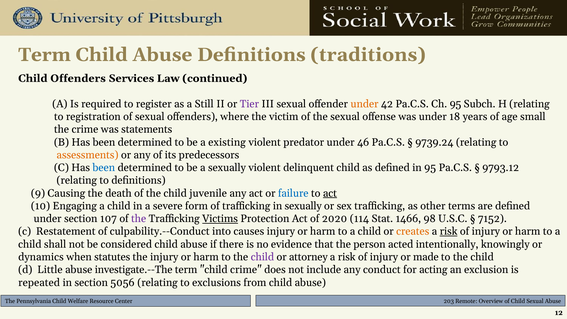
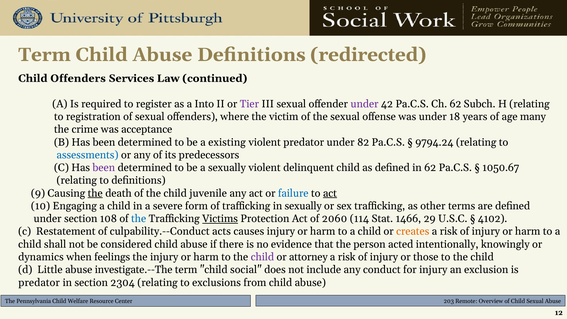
traditions: traditions -> redirected
Still: Still -> Into
under at (364, 104) colour: orange -> purple
Ch 95: 95 -> 62
small: small -> many
statements: statements -> acceptance
46: 46 -> 82
9739.24: 9739.24 -> 9794.24
assessments colour: orange -> blue
been at (104, 168) colour: blue -> purple
in 95: 95 -> 62
9793.12: 9793.12 -> 1050.67
the at (95, 193) underline: none -> present
107: 107 -> 108
the at (139, 219) colour: purple -> blue
2020: 2020 -> 2060
98: 98 -> 29
7152: 7152 -> 4102
into: into -> acts
risk at (449, 231) underline: present -> none
statutes: statutes -> feelings
made: made -> those
child crime: crime -> social
for acting: acting -> injury
repeated at (39, 282): repeated -> predator
5056: 5056 -> 2304
